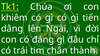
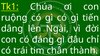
khiêm: khiêm -> ruộng
